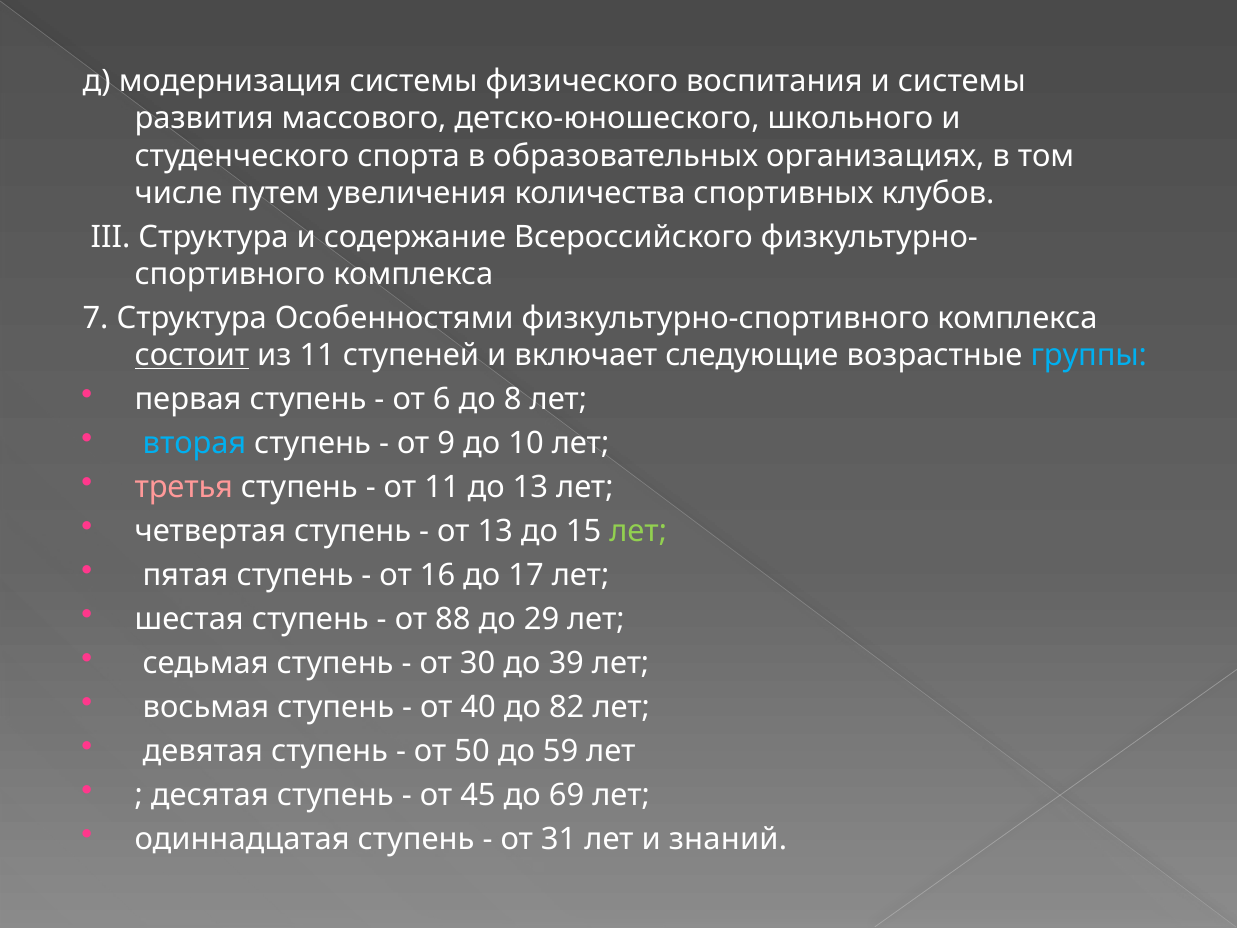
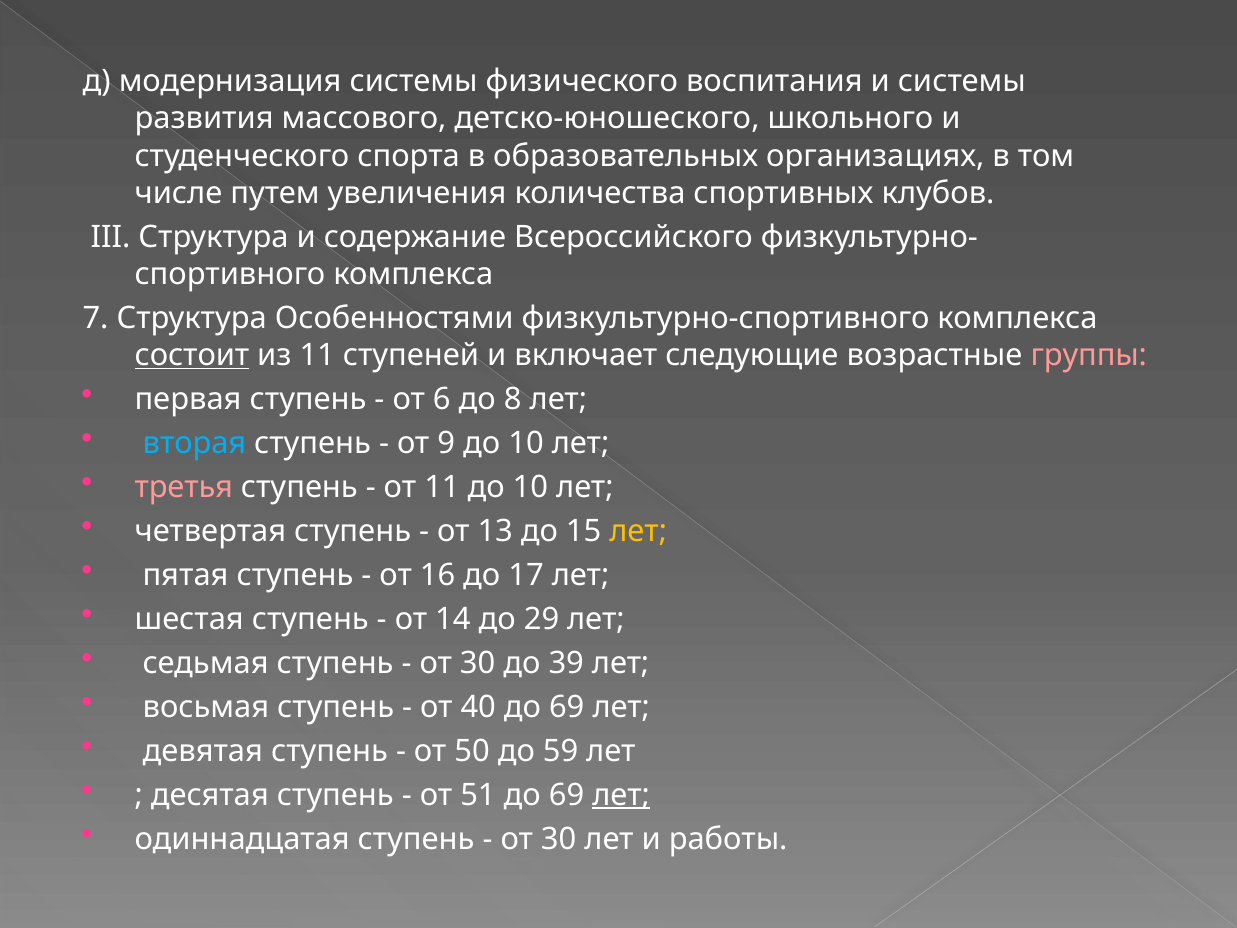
группы colour: light blue -> pink
11 до 13: 13 -> 10
лет at (638, 531) colour: light green -> yellow
88: 88 -> 14
40 до 82: 82 -> 69
45: 45 -> 51
лет at (621, 795) underline: none -> present
31 at (559, 839): 31 -> 30
знаний: знаний -> работы
